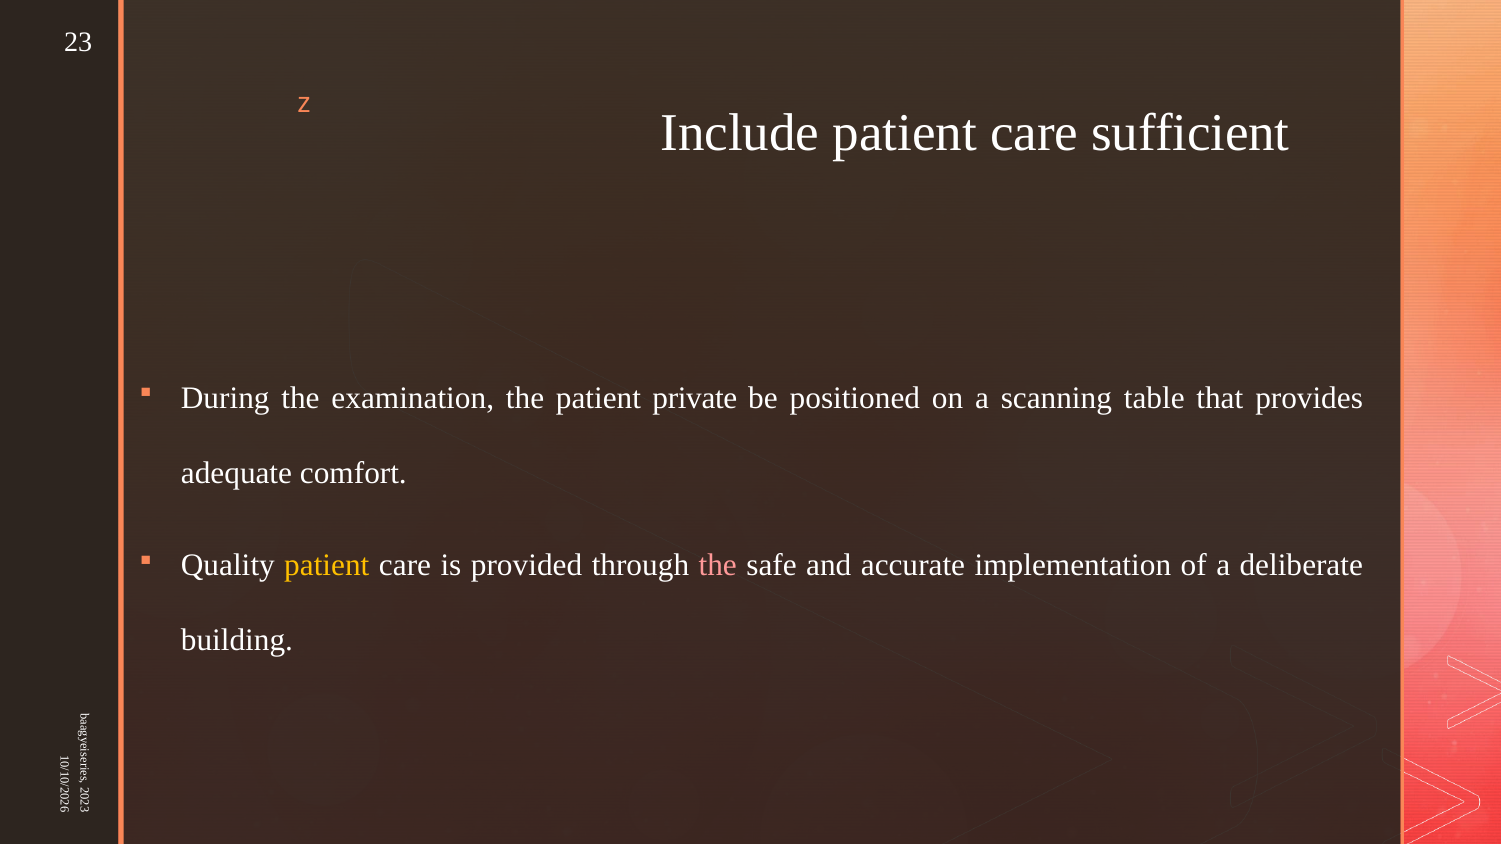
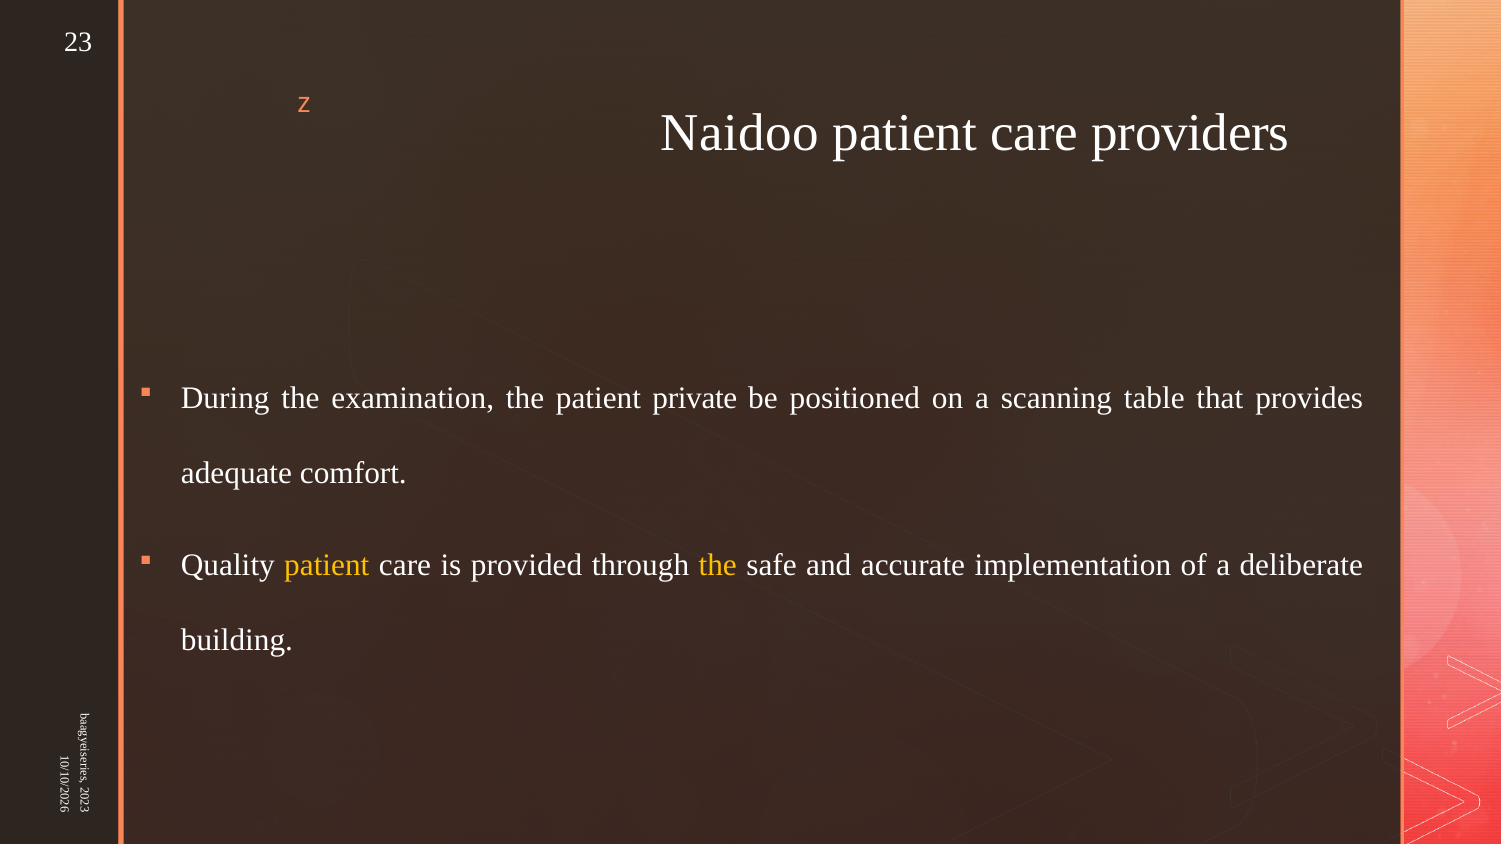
Include: Include -> Naidoo
sufficient: sufficient -> providers
the at (718, 566) colour: pink -> yellow
